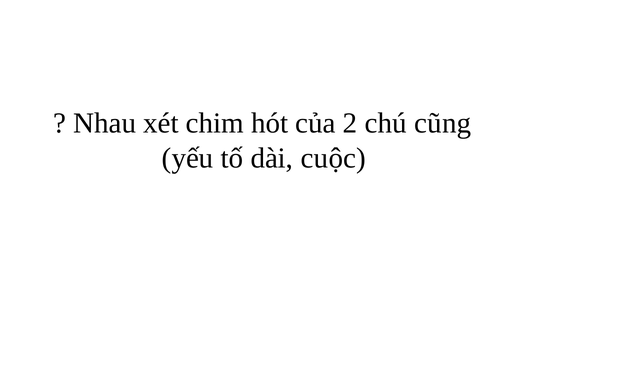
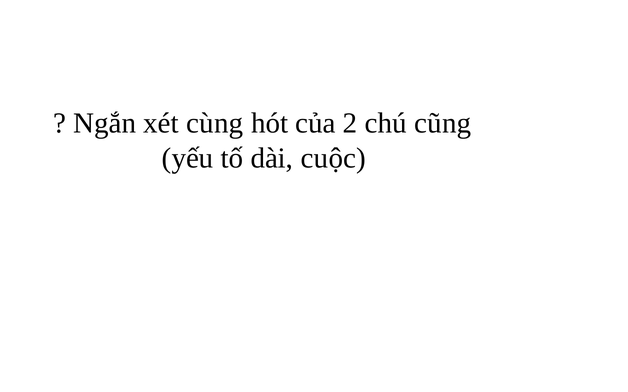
Nhau: Nhau -> Ngắn
chim: chim -> cùng
